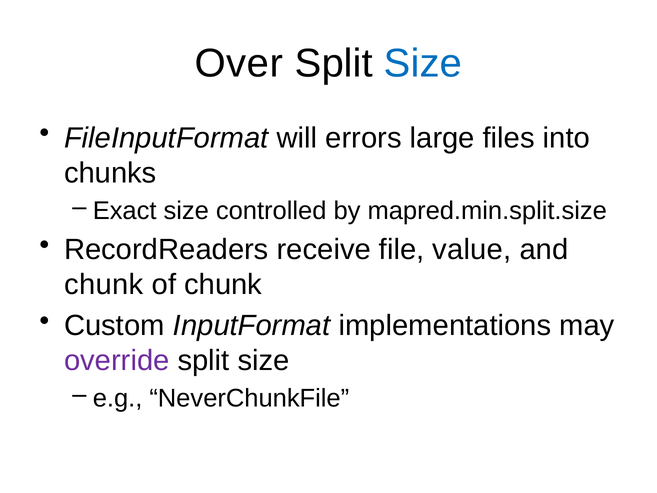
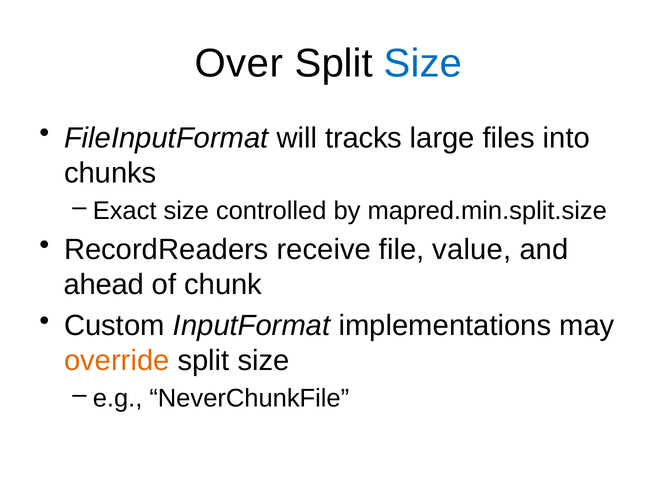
errors: errors -> tracks
chunk at (104, 285): chunk -> ahead
override colour: purple -> orange
